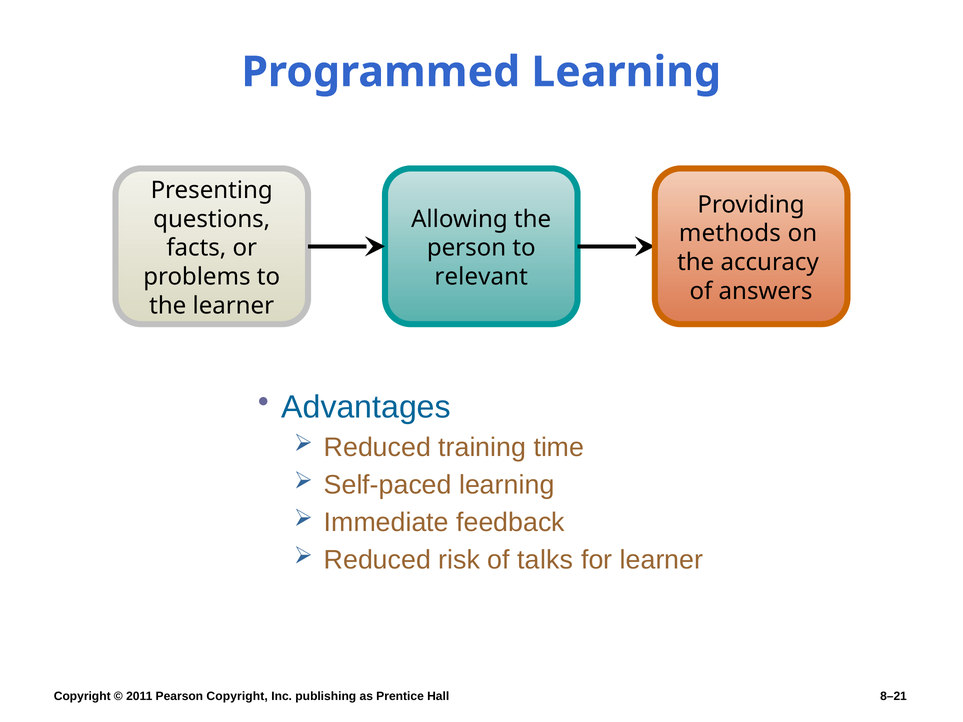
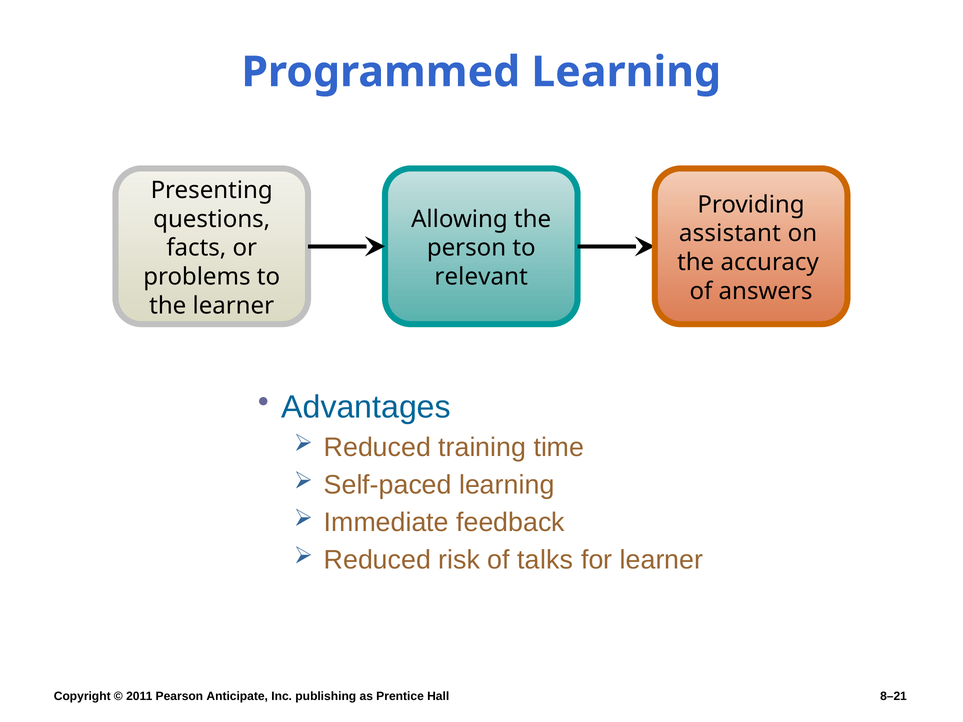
methods: methods -> assistant
Pearson Copyright: Copyright -> Anticipate
